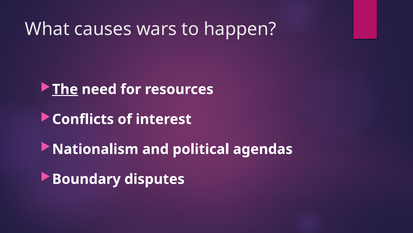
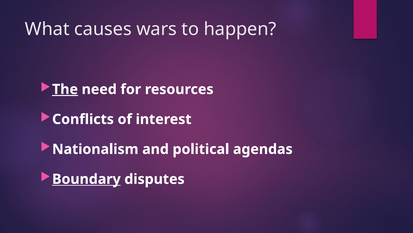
Boundary underline: none -> present
